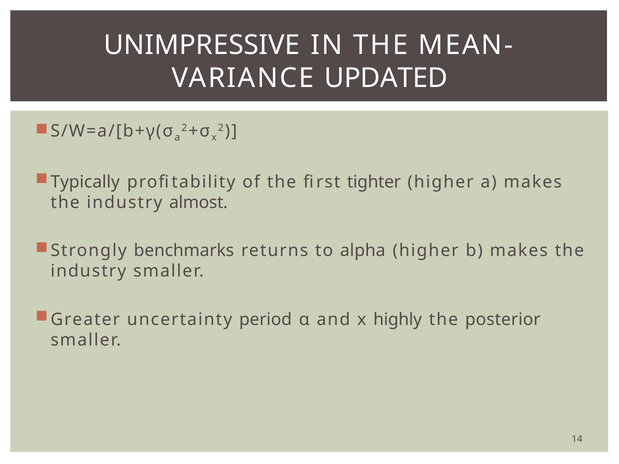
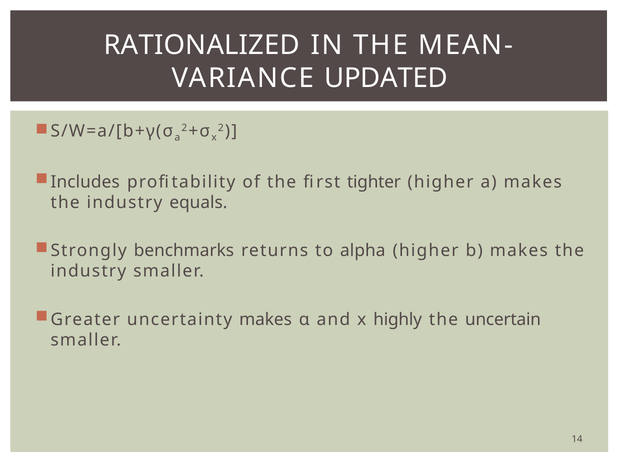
UNIMPRESSIVE: UNIMPRESSIVE -> RATIONALIZED
Typically: Typically -> Includes
almost: almost -> equals
uncertainty period: period -> makes
posterior: posterior -> uncertain
